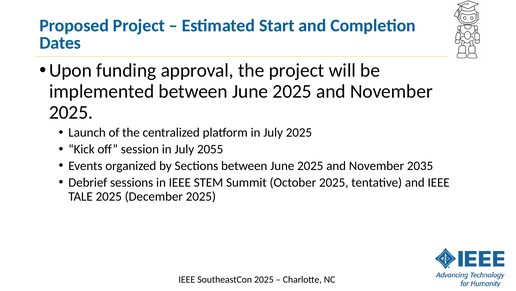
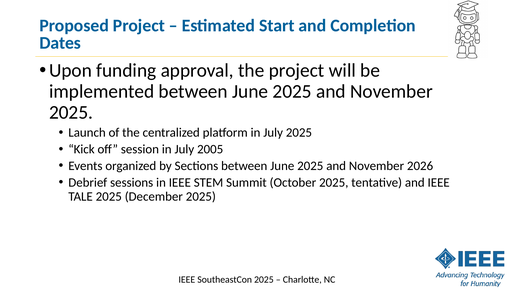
2055: 2055 -> 2005
2035: 2035 -> 2026
